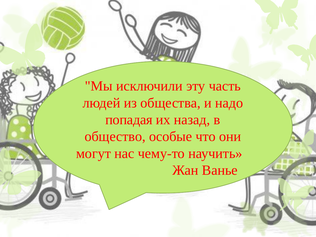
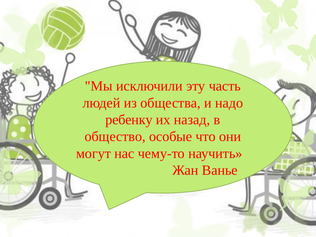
попадая: попадая -> ребенку
